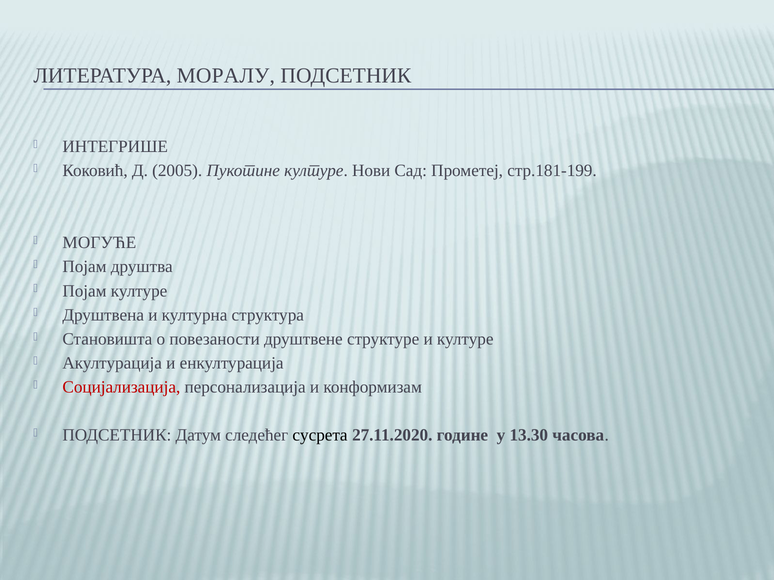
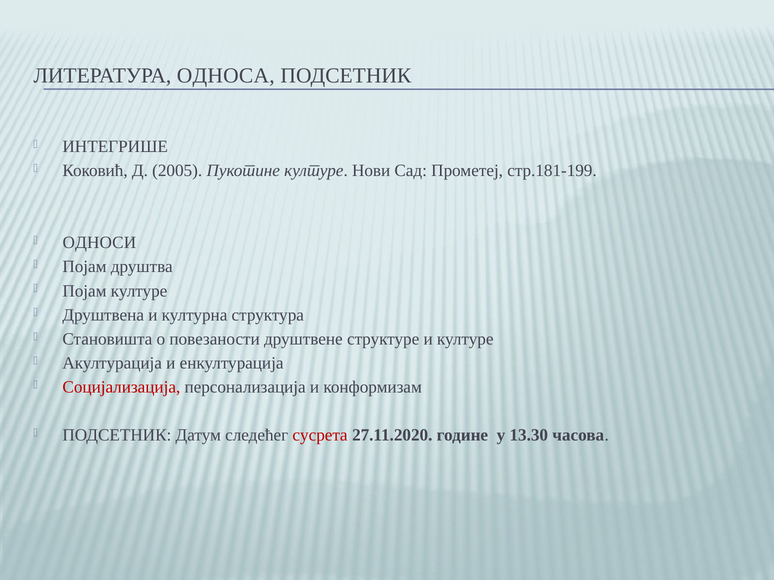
МОРАЛУ: МОРАЛУ -> ОДНОСА
МОГУЋЕ: МОГУЋЕ -> ОДНОСИ
сусрета colour: black -> red
